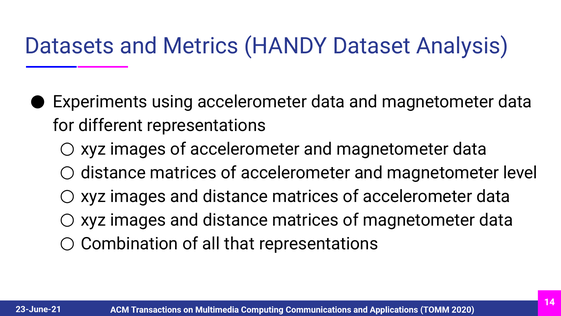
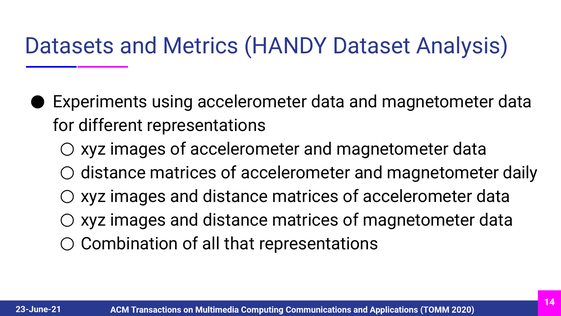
level: level -> daily
